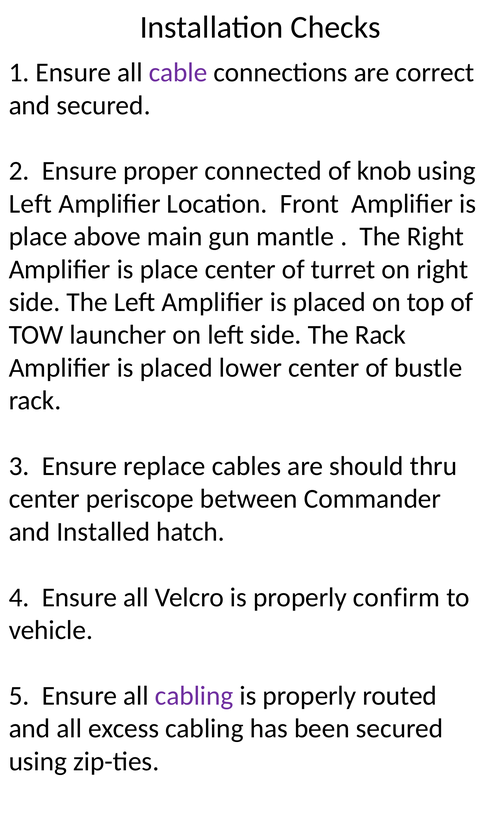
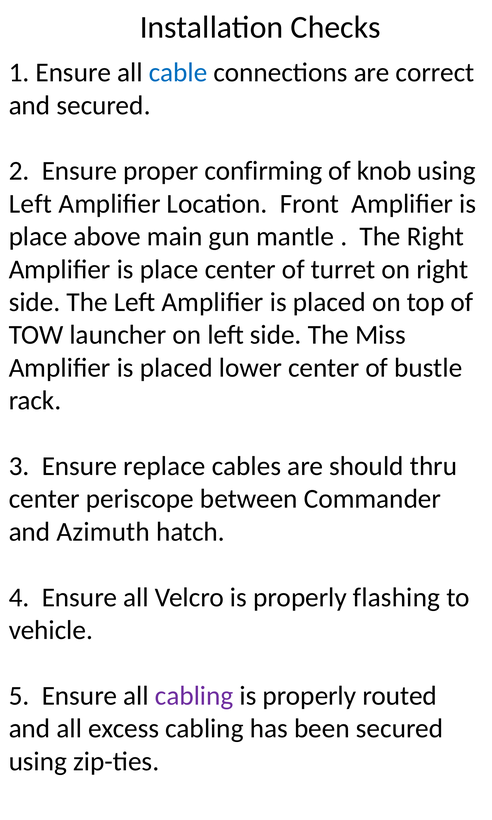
cable colour: purple -> blue
connected: connected -> confirming
The Rack: Rack -> Miss
Installed: Installed -> Azimuth
confirm: confirm -> flashing
